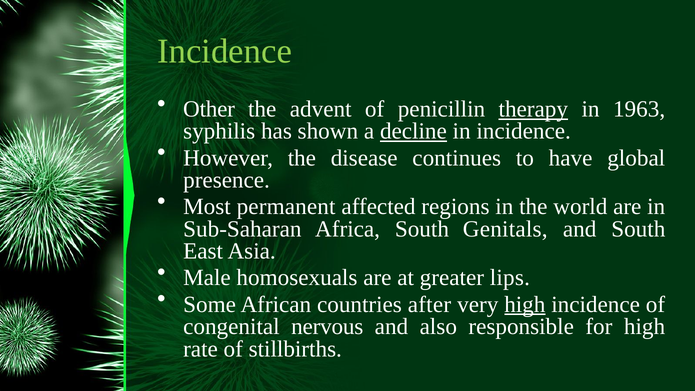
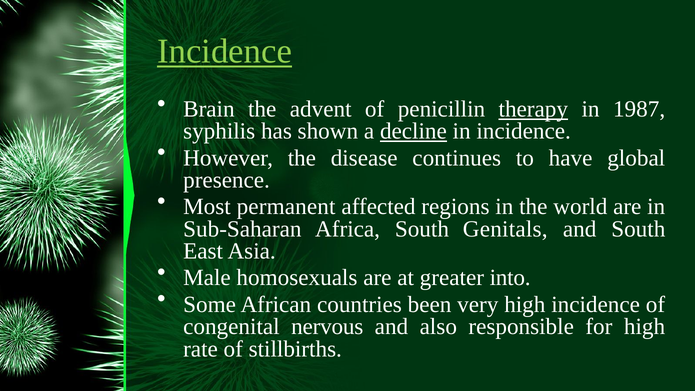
Incidence at (225, 51) underline: none -> present
Other: Other -> Brain
1963: 1963 -> 1987
lips: lips -> into
after: after -> been
high at (525, 304) underline: present -> none
